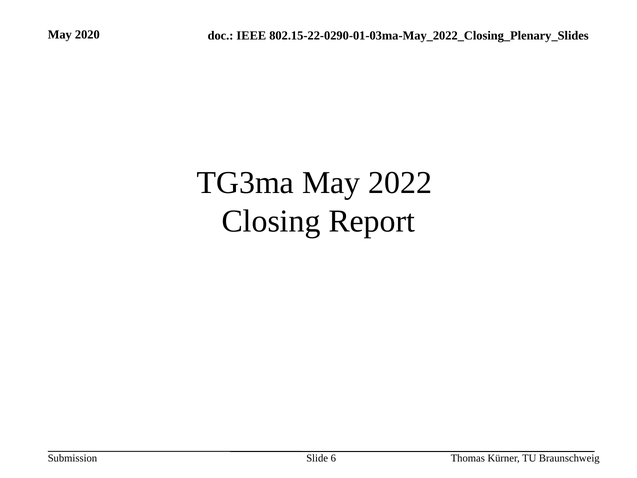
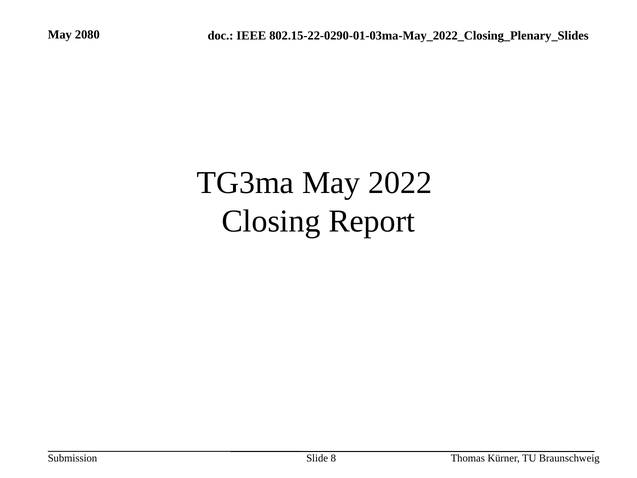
2020: 2020 -> 2080
6: 6 -> 8
